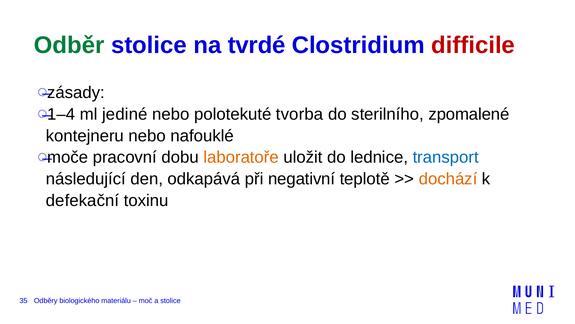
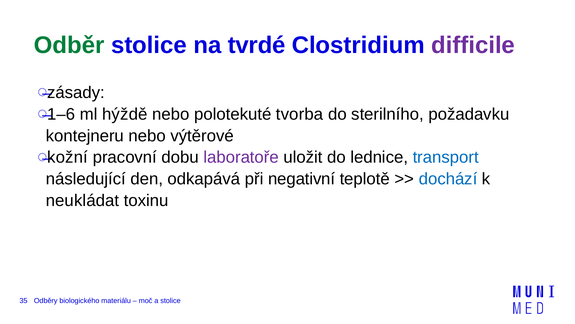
difficile colour: red -> purple
1–4: 1–4 -> 1–6
jediné: jediné -> hýždě
zpomalené: zpomalené -> požadavku
nafouklé: nafouklé -> výtěrové
moče: moče -> kožní
laboratoře colour: orange -> purple
dochází colour: orange -> blue
defekační: defekační -> neukládat
